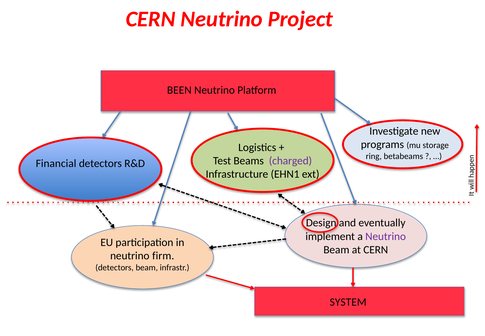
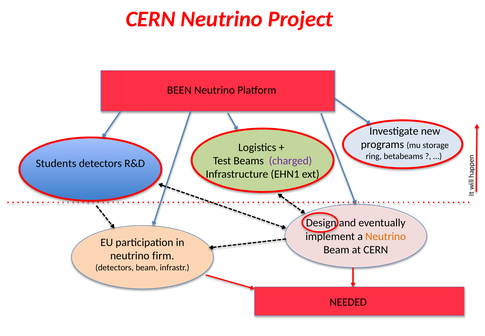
Financial: Financial -> Students
Neutrino at (386, 236) colour: purple -> orange
SYSTEM: SYSTEM -> NEEDED
